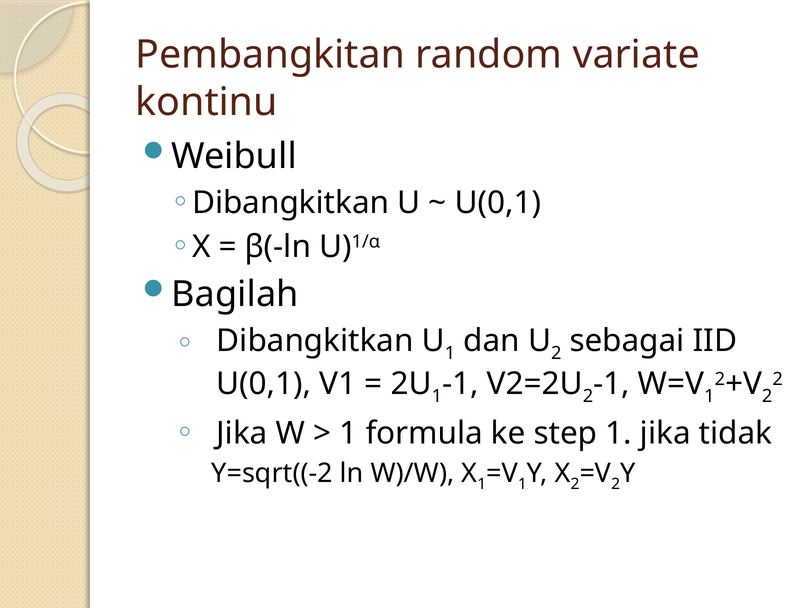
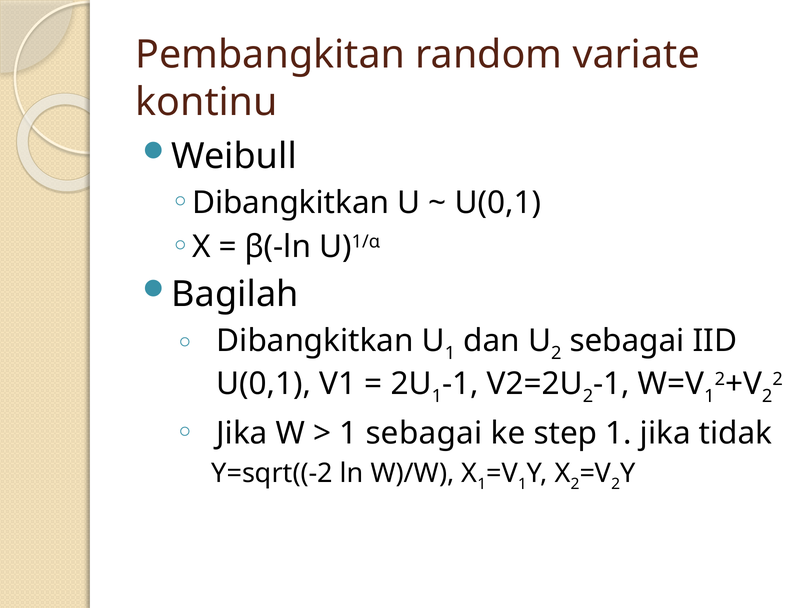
1 formula: formula -> sebagai
